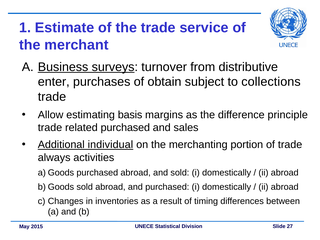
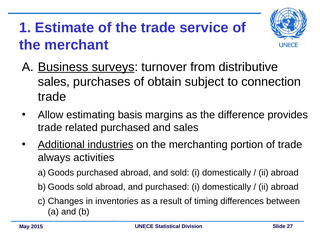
enter at (54, 82): enter -> sales
collections: collections -> connection
principle: principle -> provides
individual: individual -> industries
